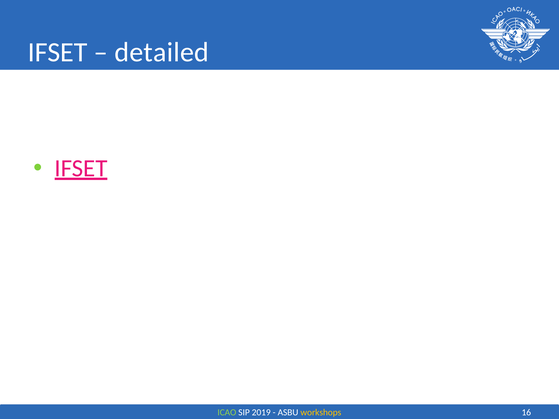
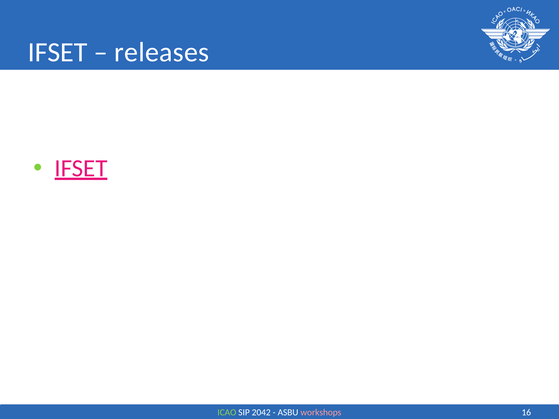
detailed: detailed -> releases
2019: 2019 -> 2042
workshops colour: yellow -> pink
